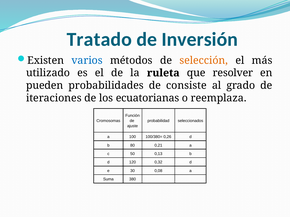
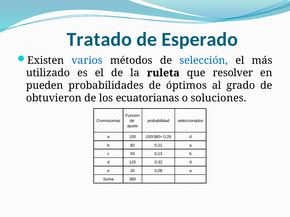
Inversión: Inversión -> Esperado
selección colour: orange -> blue
consiste: consiste -> óptimos
iteraciones: iteraciones -> obtuvieron
reemplaza: reemplaza -> soluciones
